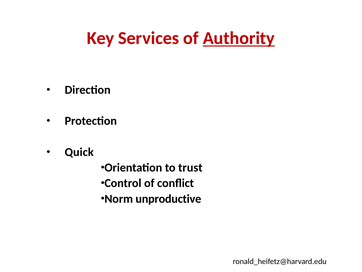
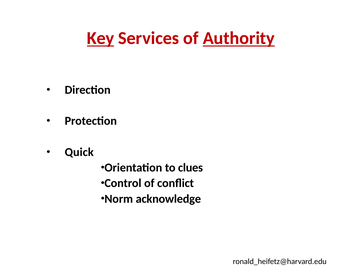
Key underline: none -> present
trust: trust -> clues
unproductive: unproductive -> acknowledge
